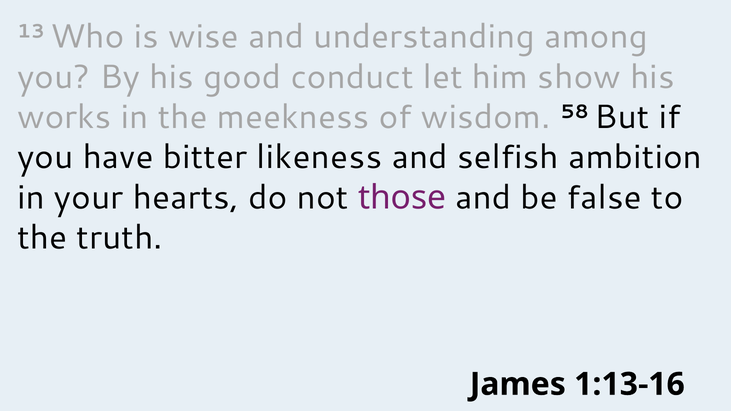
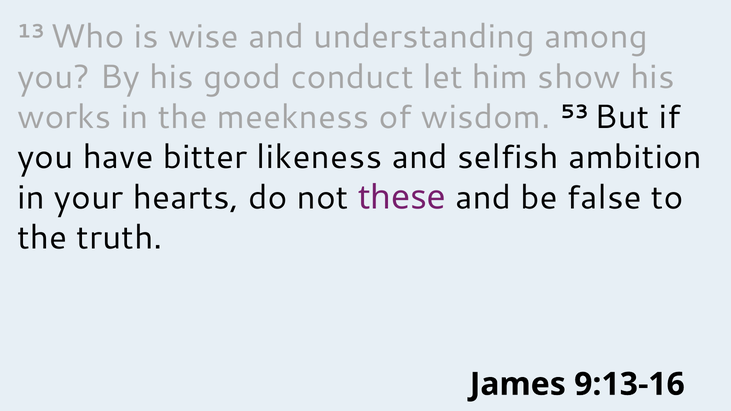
58: 58 -> 53
those: those -> these
1:13-16: 1:13-16 -> 9:13-16
